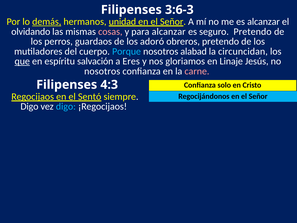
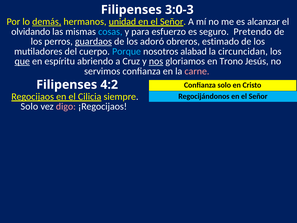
3:6-3: 3:6-3 -> 3:0-3
cosas colour: pink -> light blue
para alcanzar: alcanzar -> esfuerzo
guardaos underline: none -> present
obreros pretendo: pretendo -> estimado
salvación: salvación -> abriendo
Eres: Eres -> Cruz
nos underline: none -> present
Linaje: Linaje -> Trono
nosotros at (102, 71): nosotros -> servimos
4:3: 4:3 -> 4:2
Sentó: Sentó -> Cilicia
Digo at (29, 106): Digo -> Solo
digo at (66, 106) colour: light blue -> pink
